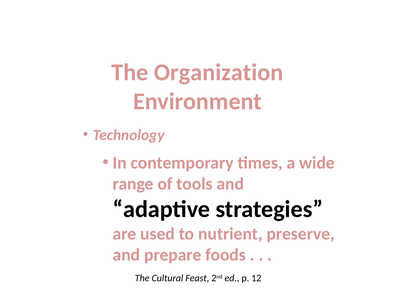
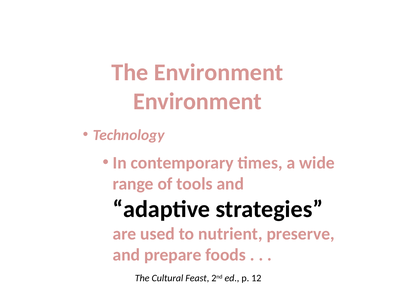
The Organization: Organization -> Environment
